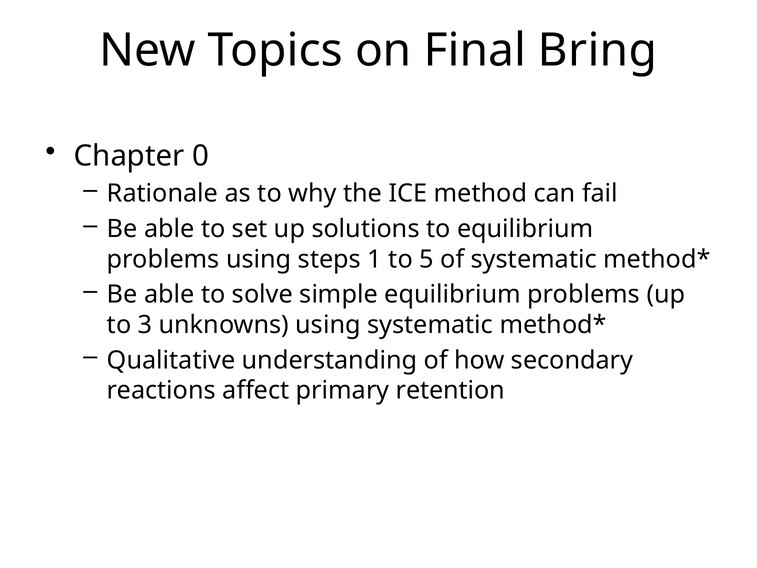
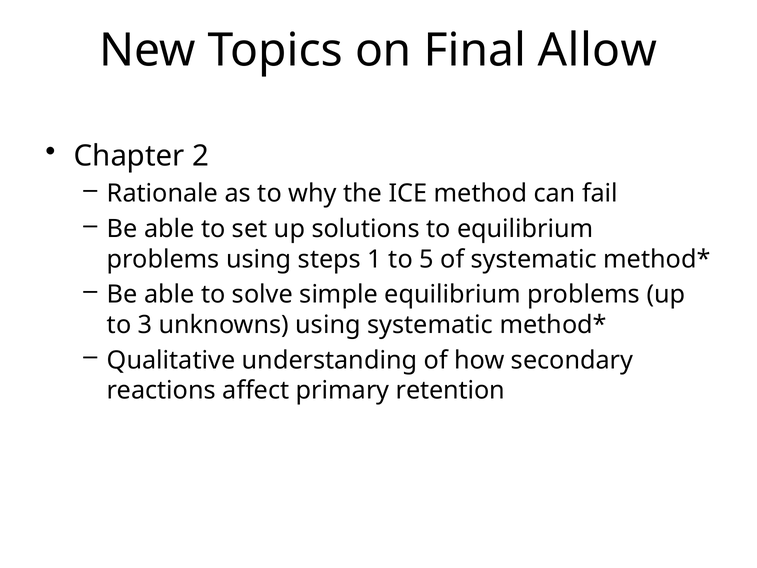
Bring: Bring -> Allow
0: 0 -> 2
